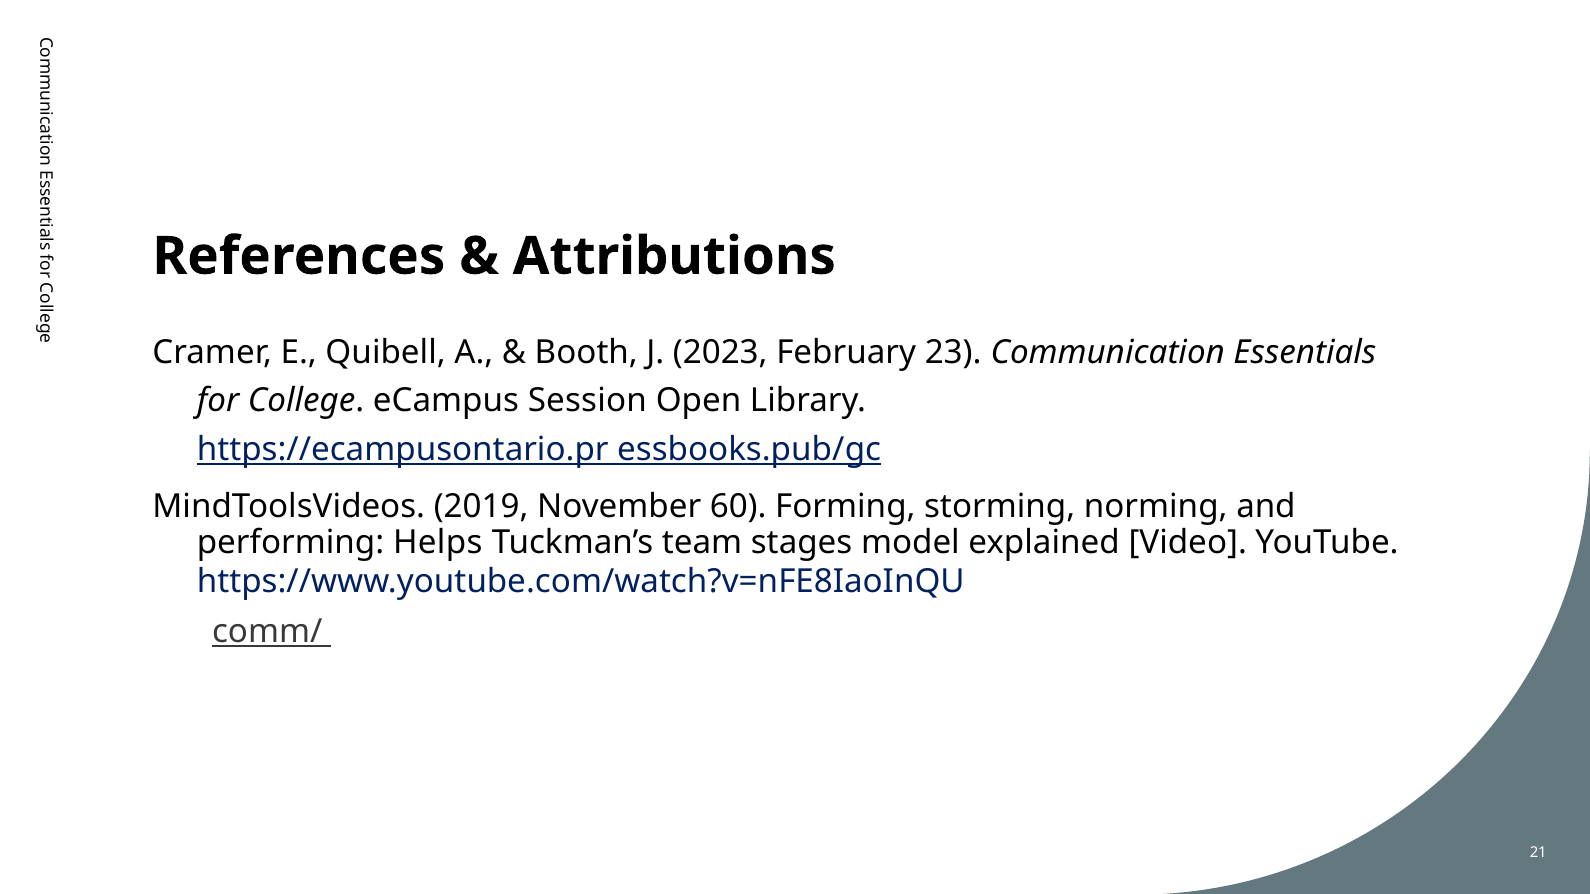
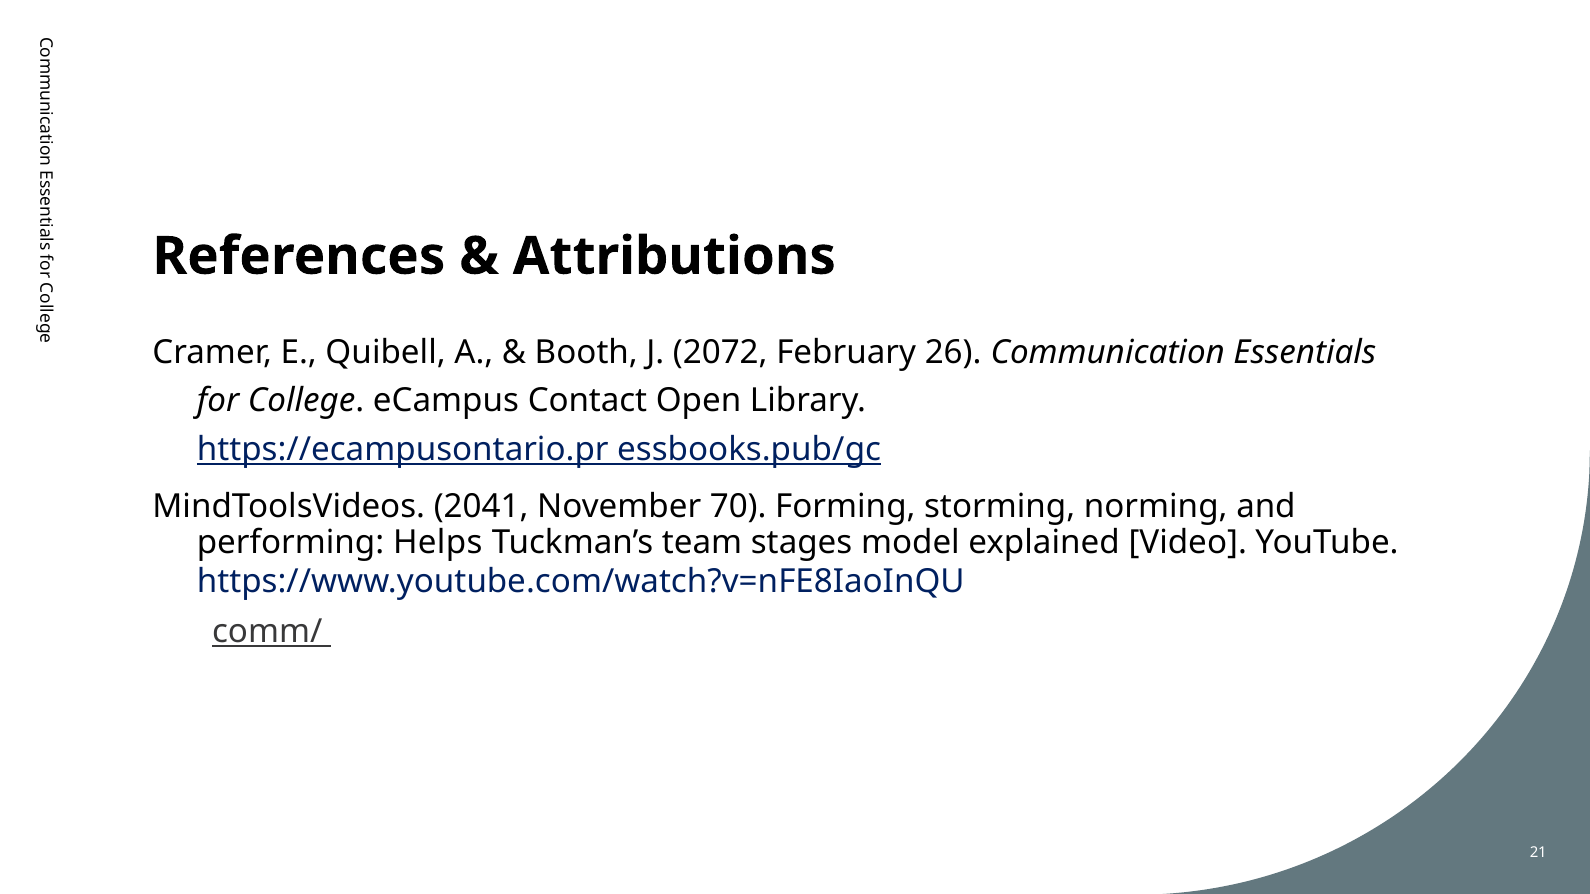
2023: 2023 -> 2072
23: 23 -> 26
Session: Session -> Contact
2019: 2019 -> 2041
60: 60 -> 70
